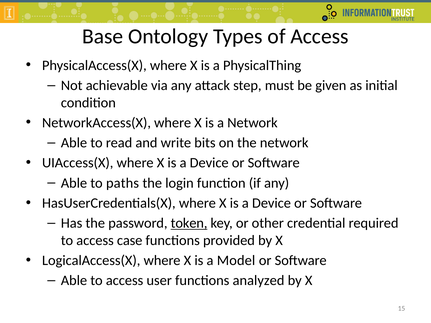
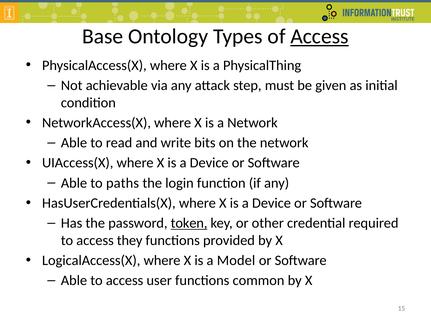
Access at (320, 36) underline: none -> present
case: case -> they
analyzed: analyzed -> common
